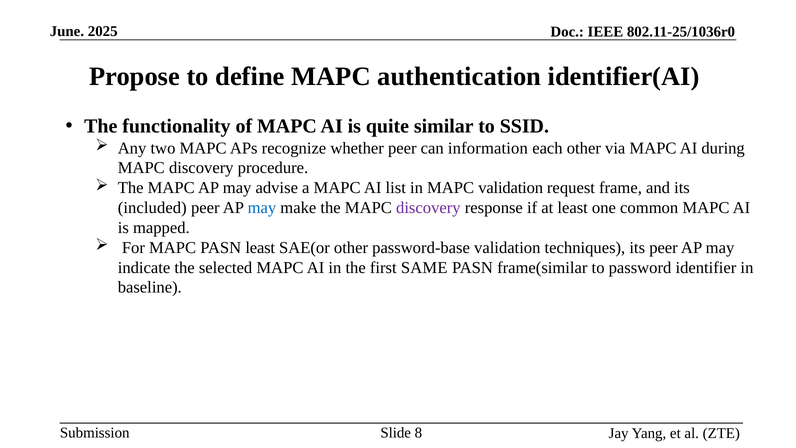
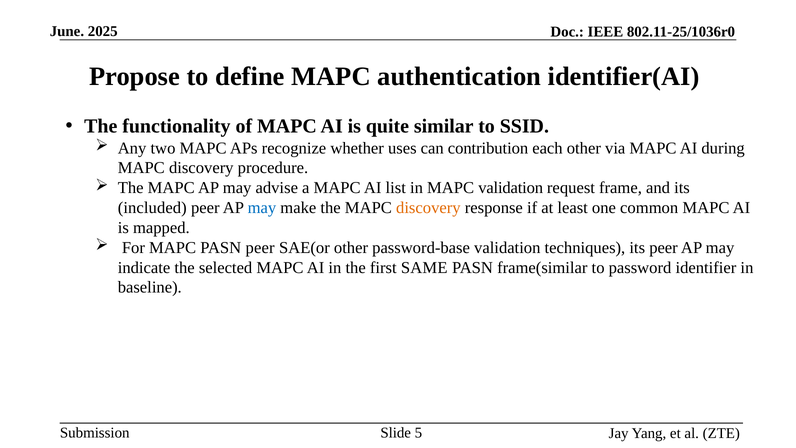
whether peer: peer -> uses
information: information -> contribution
discovery at (428, 208) colour: purple -> orange
PASN least: least -> peer
8: 8 -> 5
